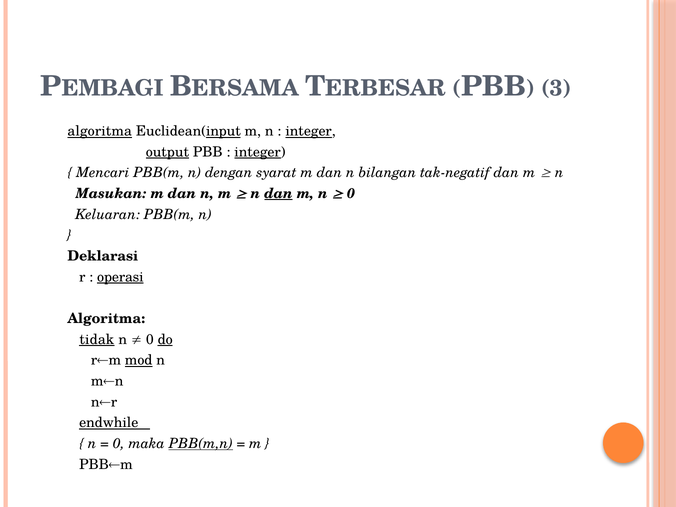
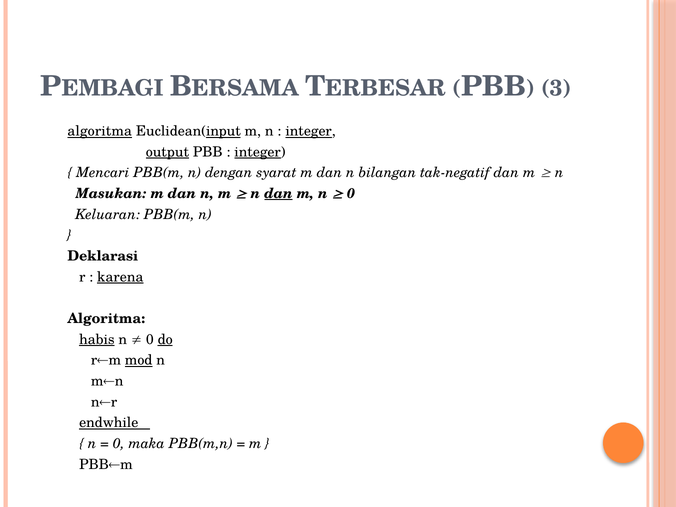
operasi: operasi -> karena
tidak: tidak -> habis
PBB(m,n underline: present -> none
